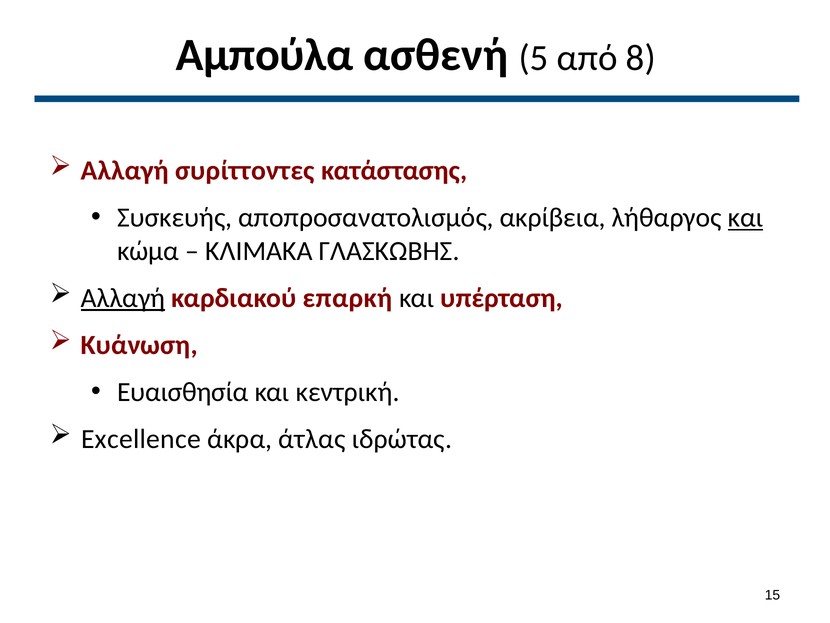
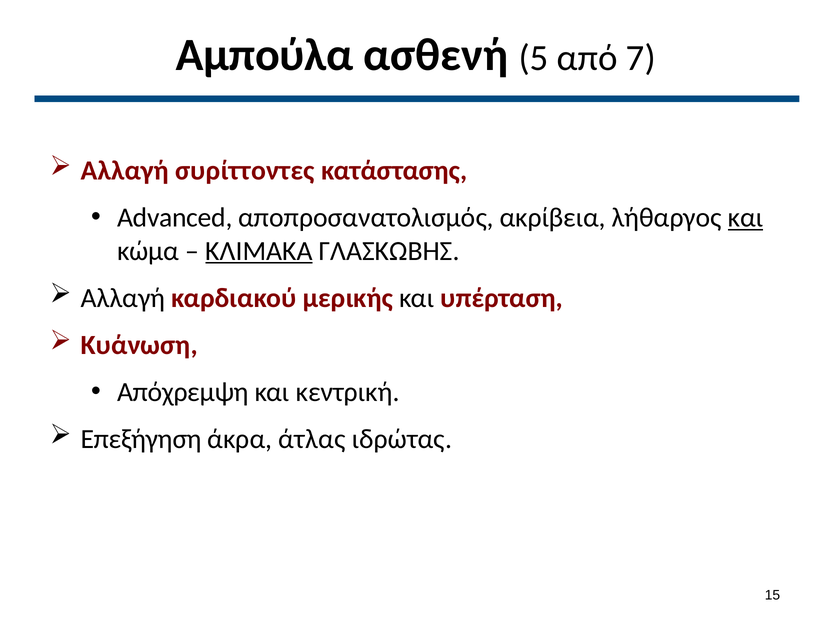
8: 8 -> 7
Συσκευής: Συσκευής -> Advanced
ΚΛΙΜΑΚΑ underline: none -> present
Αλλαγή at (123, 298) underline: present -> none
επαρκή: επαρκή -> μερικής
Ευαισθησία: Ευαισθησία -> Απόχρεμψη
Excellence: Excellence -> Επεξήγηση
